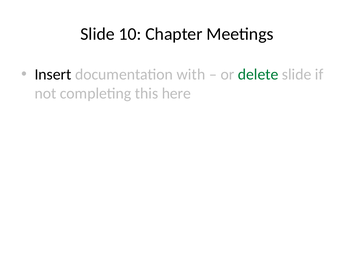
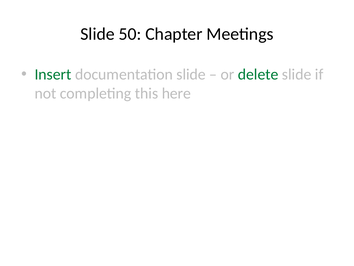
10: 10 -> 50
Insert colour: black -> green
documentation with: with -> slide
